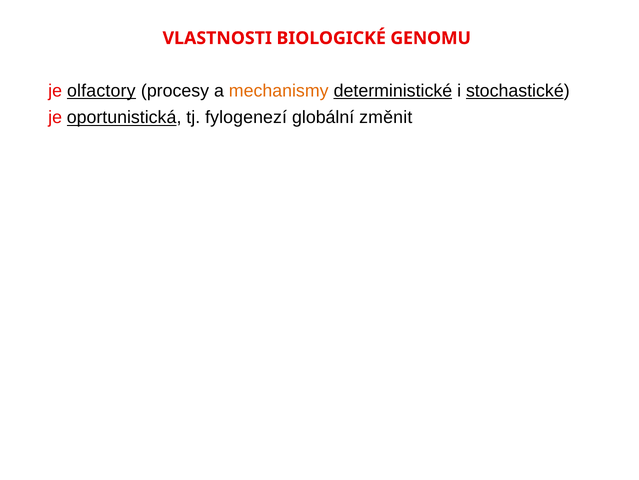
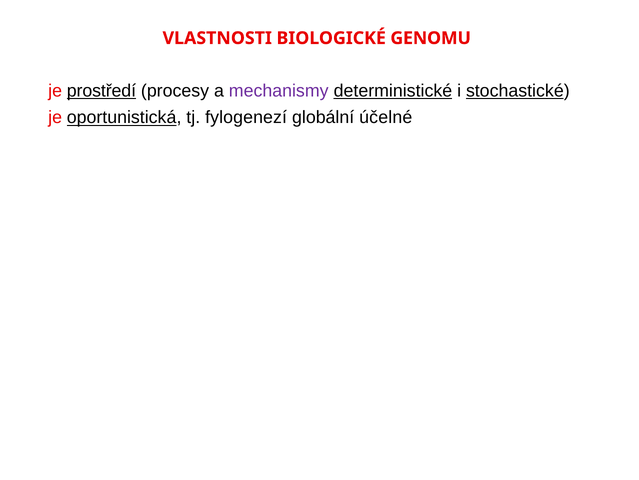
olfactory: olfactory -> prostředí
mechanismy colour: orange -> purple
změnit: změnit -> účelné
